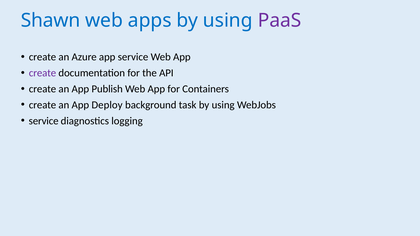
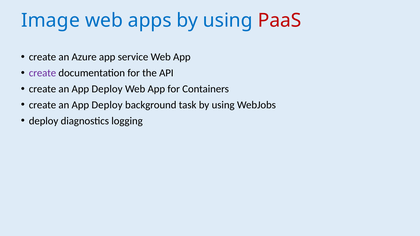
Shawn: Shawn -> Image
PaaS colour: purple -> red
Publish at (107, 89): Publish -> Deploy
service at (44, 121): service -> deploy
